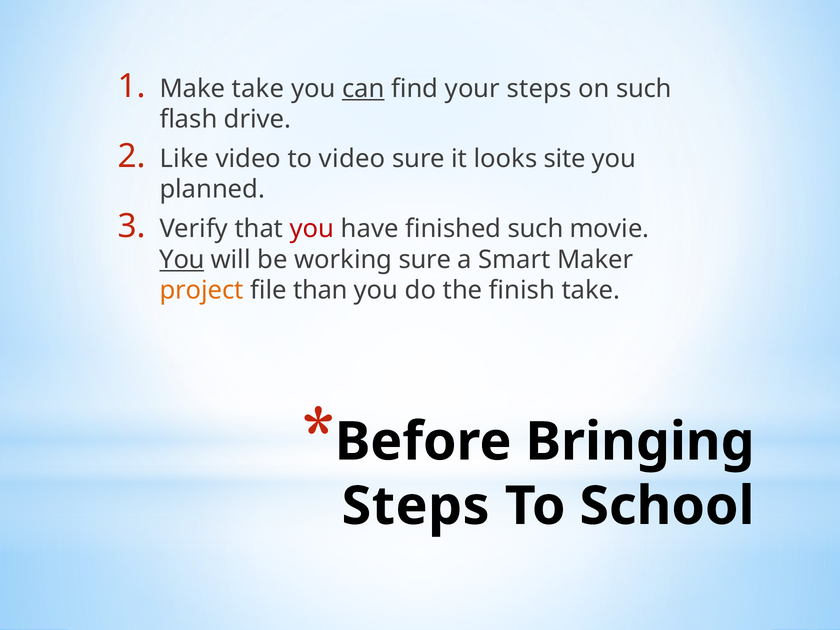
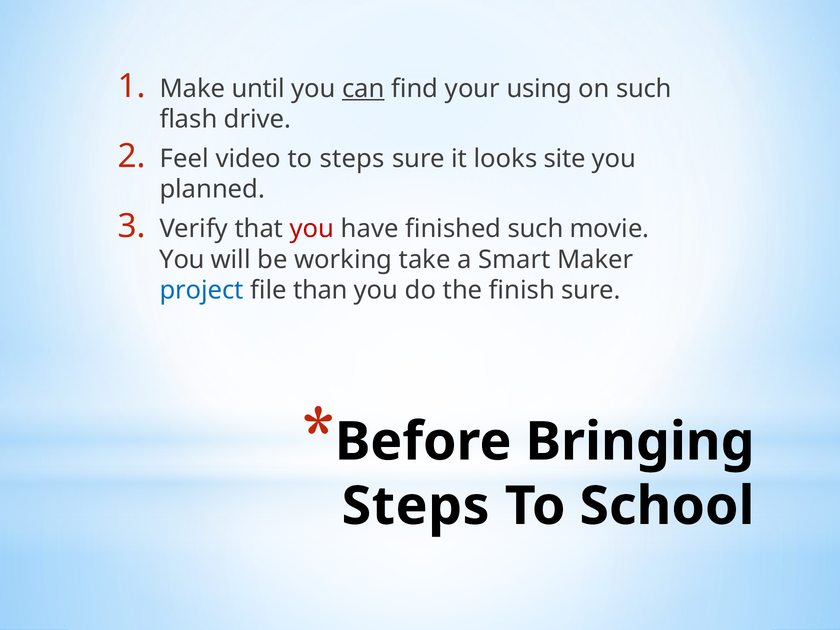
Make take: take -> until
your steps: steps -> using
Like: Like -> Feel
to video: video -> steps
You at (182, 260) underline: present -> none
working sure: sure -> take
project colour: orange -> blue
finish take: take -> sure
